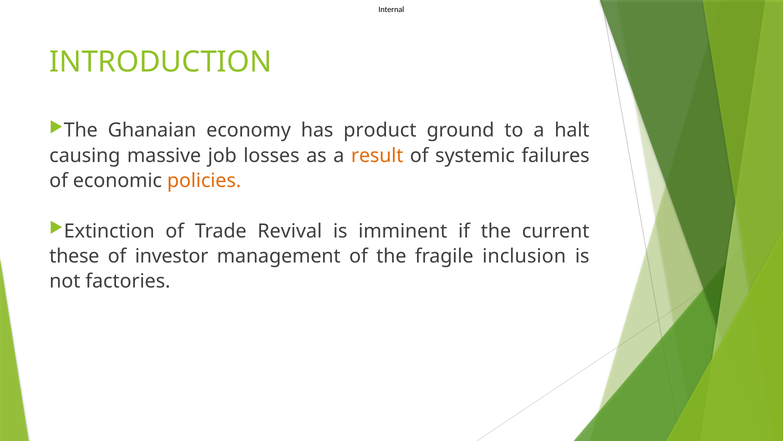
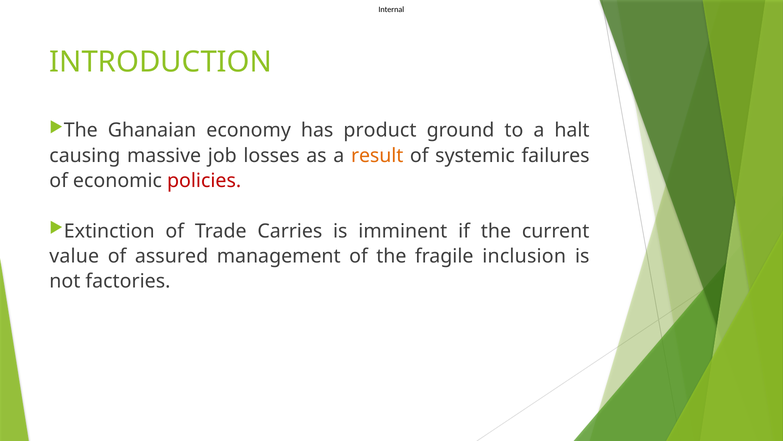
policies colour: orange -> red
Revival: Revival -> Carries
these: these -> value
investor: investor -> assured
